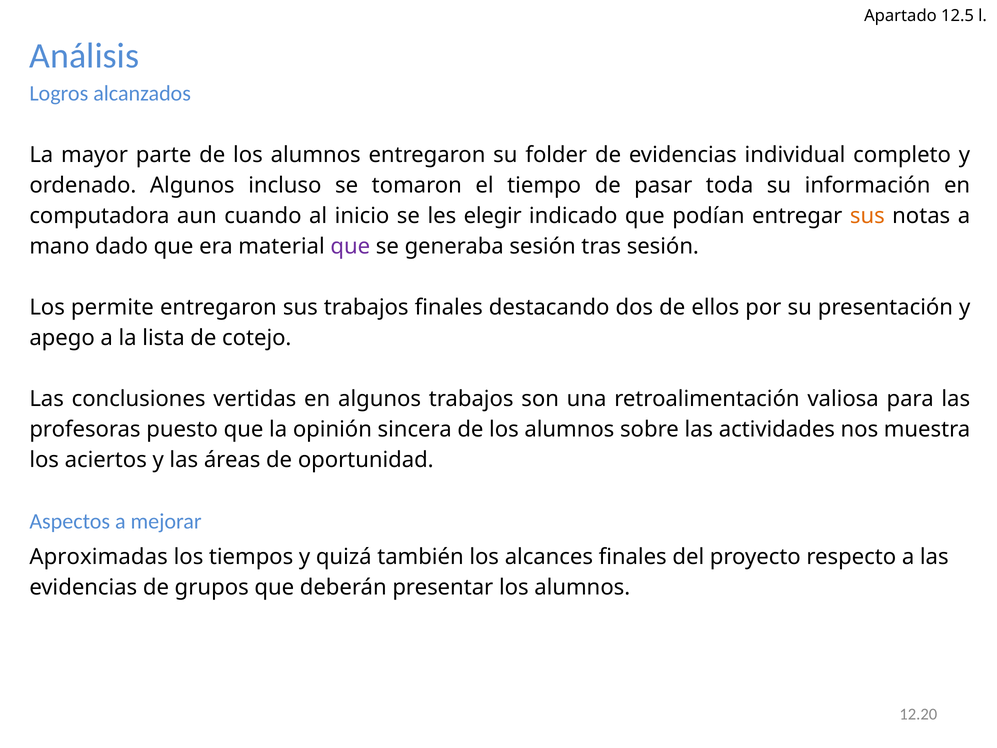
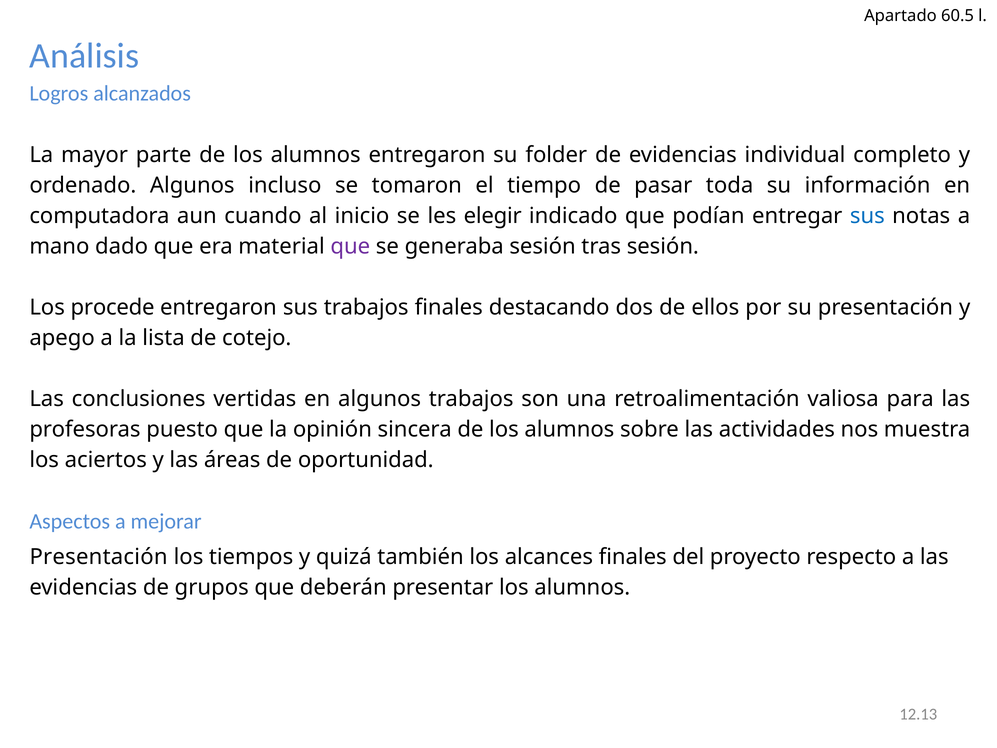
12.5: 12.5 -> 60.5
sus at (867, 216) colour: orange -> blue
permite: permite -> procede
Aproximadas at (99, 557): Aproximadas -> Presentación
12.20: 12.20 -> 12.13
